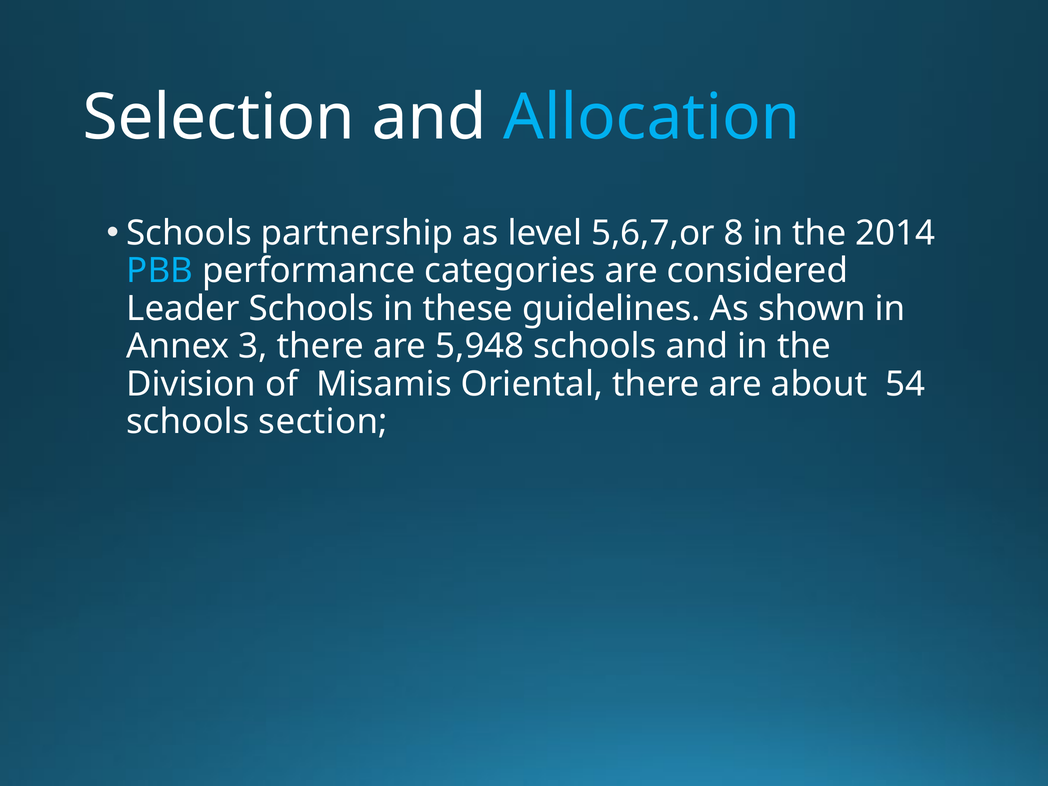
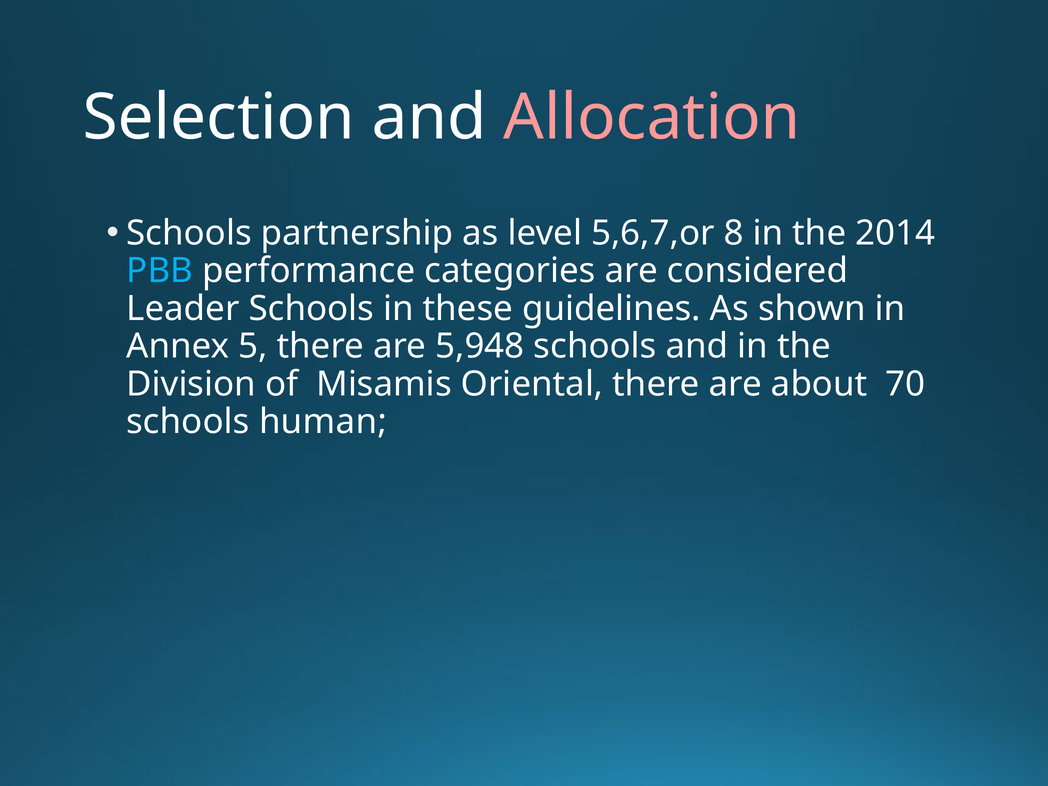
Allocation colour: light blue -> pink
3: 3 -> 5
54: 54 -> 70
section: section -> human
